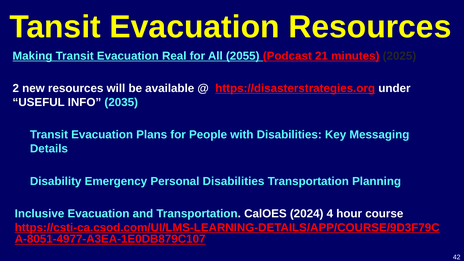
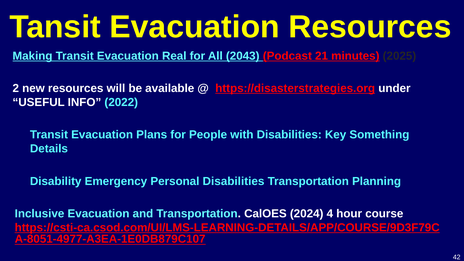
2055: 2055 -> 2043
2035: 2035 -> 2022
Messaging: Messaging -> Something
